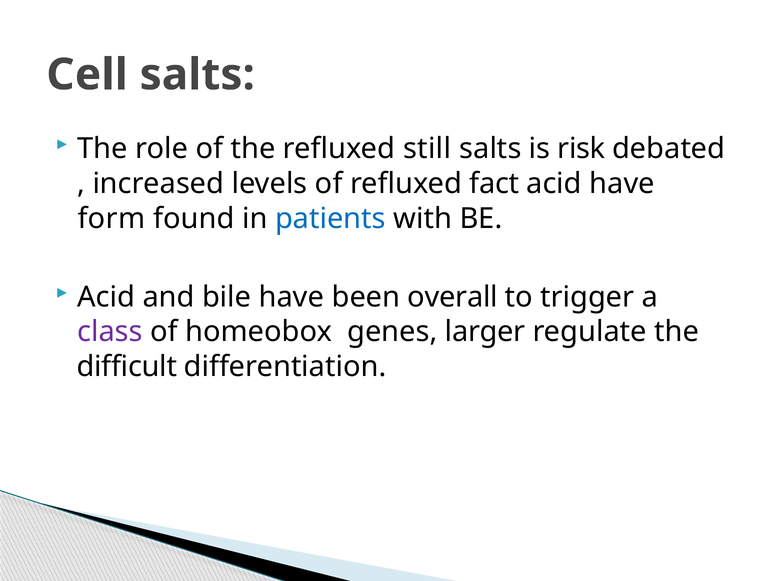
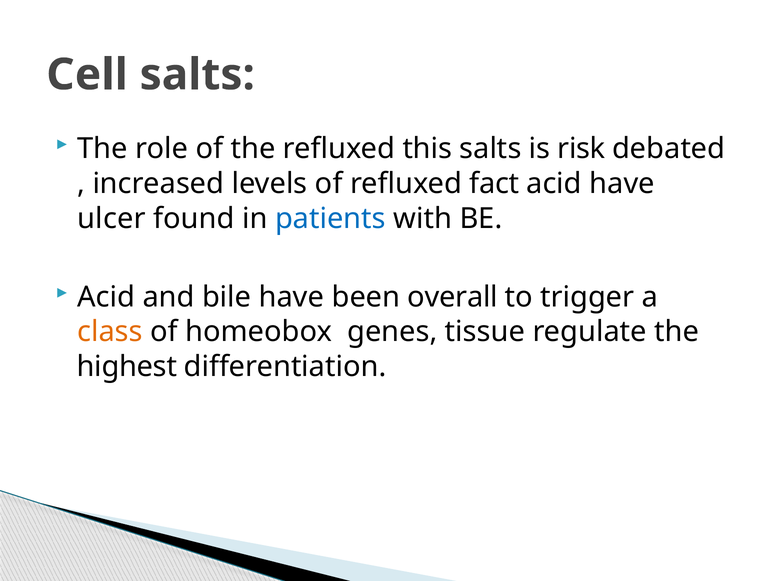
still: still -> this
form: form -> ulcer
class colour: purple -> orange
larger: larger -> tissue
difficult: difficult -> highest
